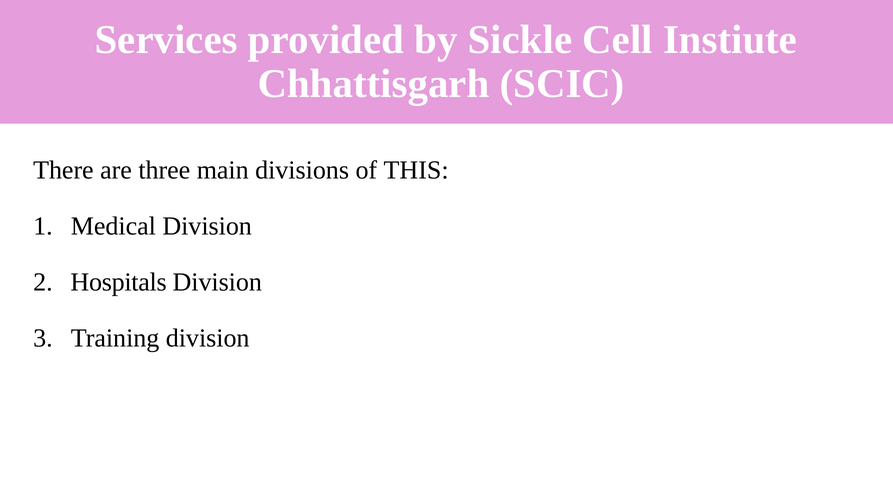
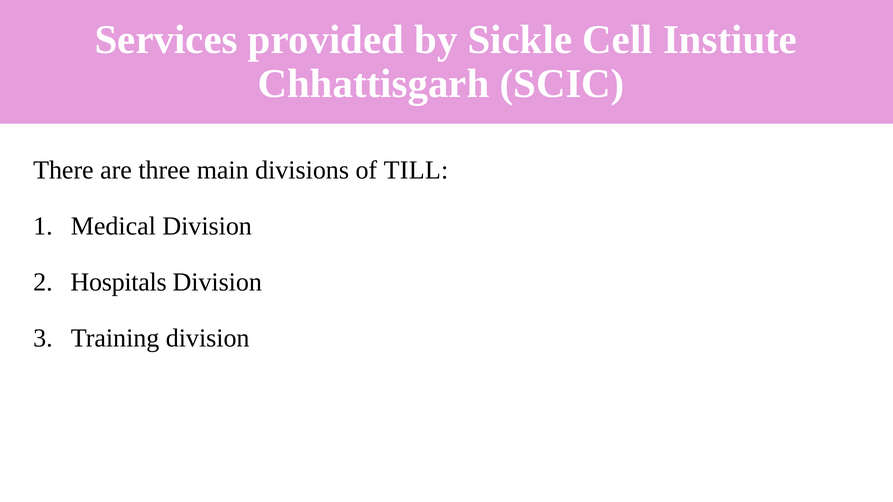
THIS: THIS -> TILL
